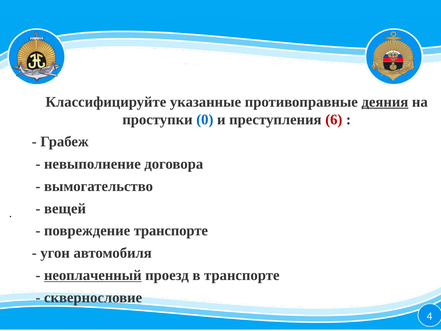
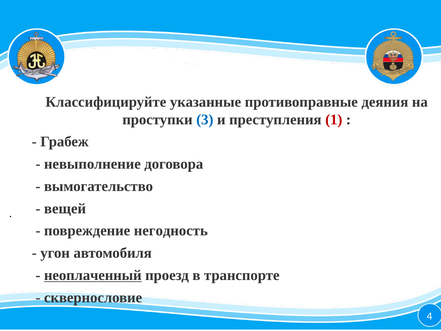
деяния underline: present -> none
0: 0 -> 3
6: 6 -> 1
повреждение транспорте: транспорте -> негодность
